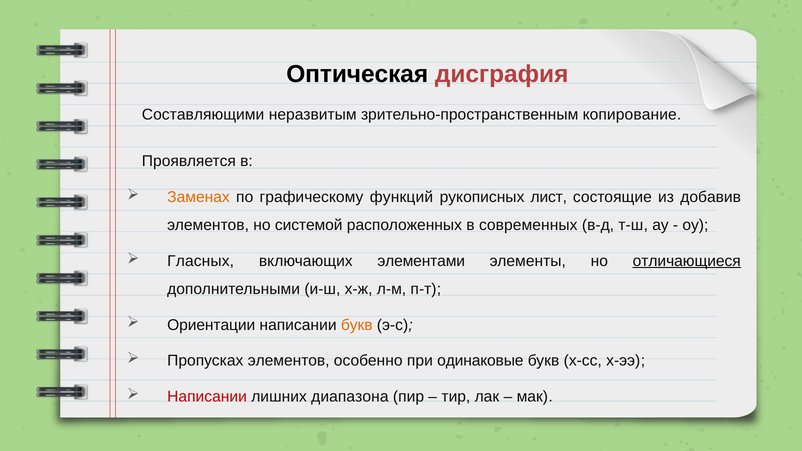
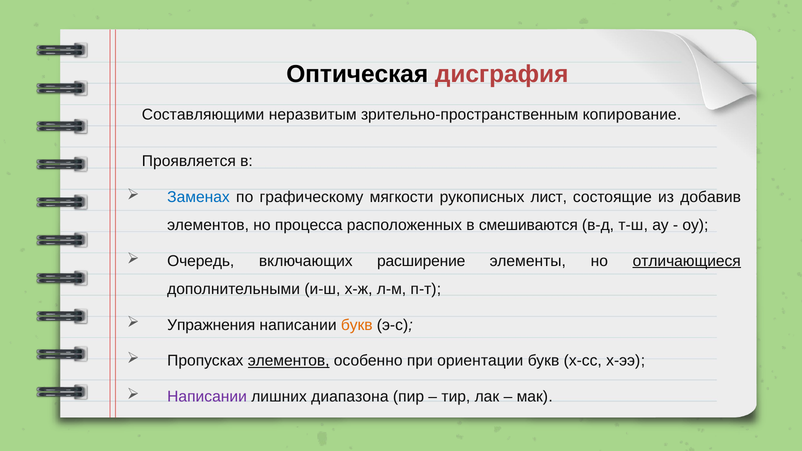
Заменах colour: orange -> blue
функций: функций -> мягкости
системой: системой -> процесса
современных: современных -> смешиваются
Гласных: Гласных -> Очередь
элементами: элементами -> расширение
Ориентации: Ориентации -> Упражнения
элементов at (289, 361) underline: none -> present
одинаковые: одинаковые -> ориентации
Написании at (207, 397) colour: red -> purple
